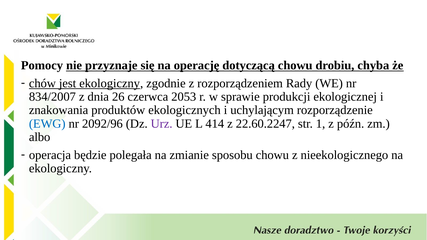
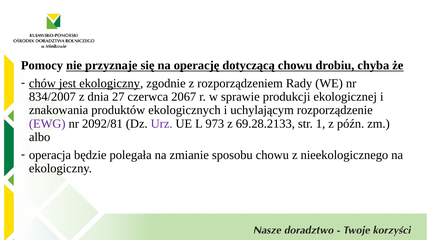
26: 26 -> 27
2053: 2053 -> 2067
EWG colour: blue -> purple
2092/96: 2092/96 -> 2092/81
414: 414 -> 973
22.60.2247: 22.60.2247 -> 69.28.2133
